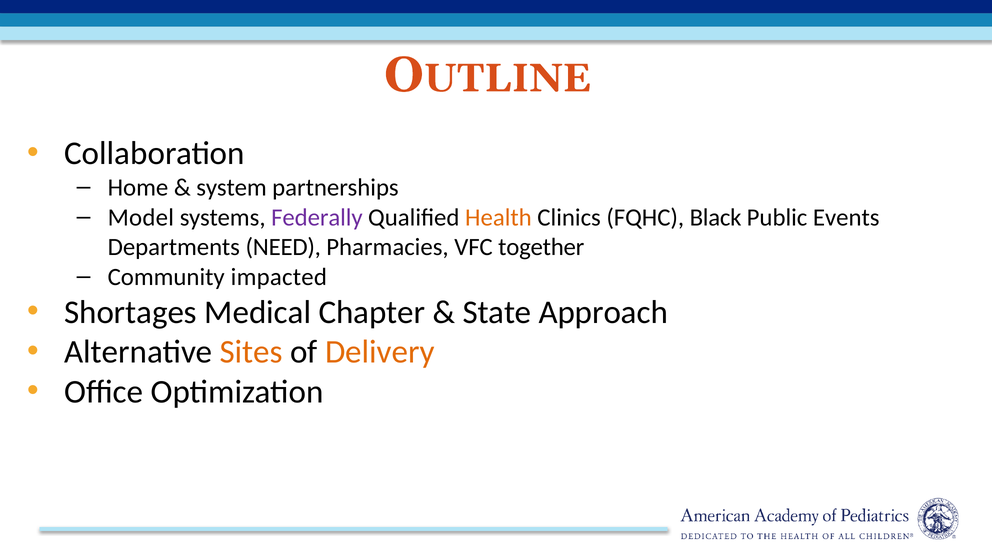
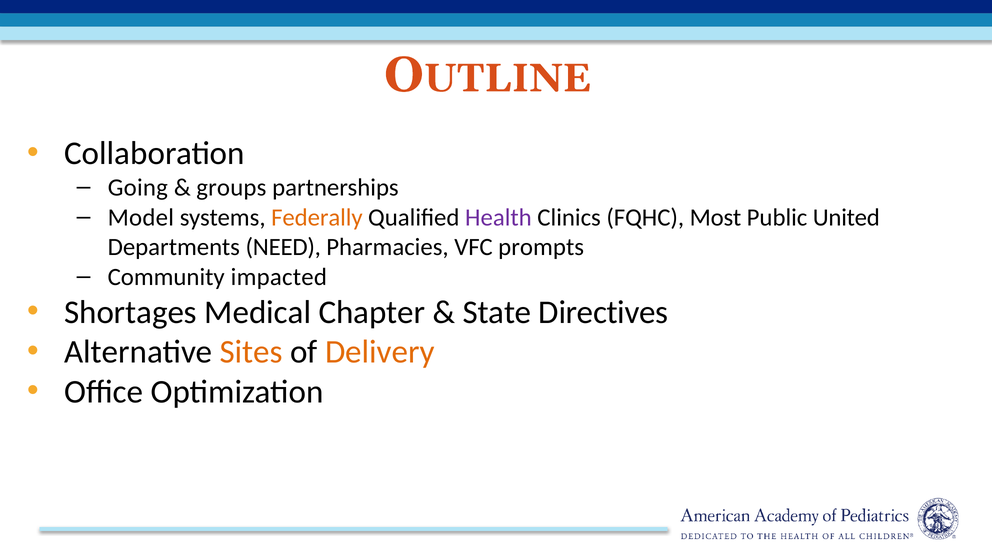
Home: Home -> Going
system: system -> groups
Federally colour: purple -> orange
Health colour: orange -> purple
Black: Black -> Most
Events: Events -> United
together: together -> prompts
Approach: Approach -> Directives
